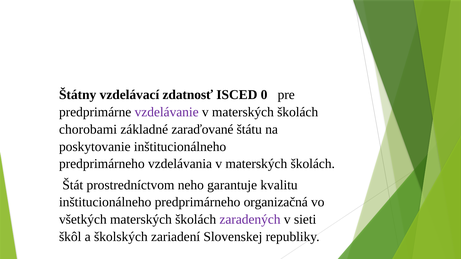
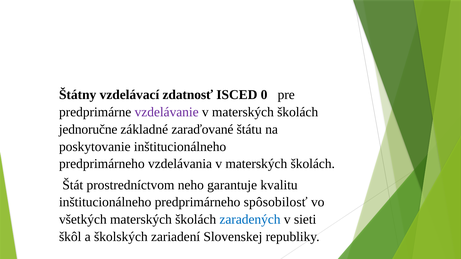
chorobami: chorobami -> jednoručne
organizačná: organizačná -> spôsobilosť
zaradených colour: purple -> blue
